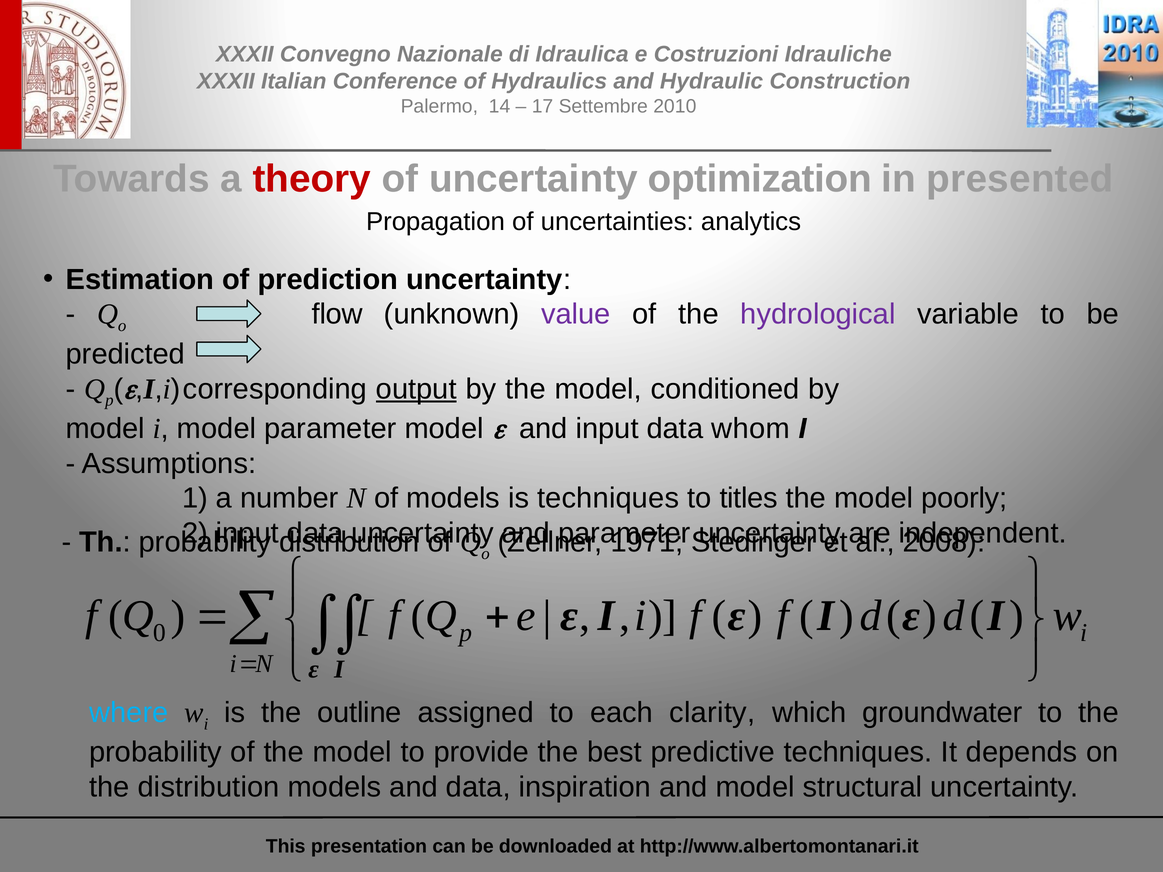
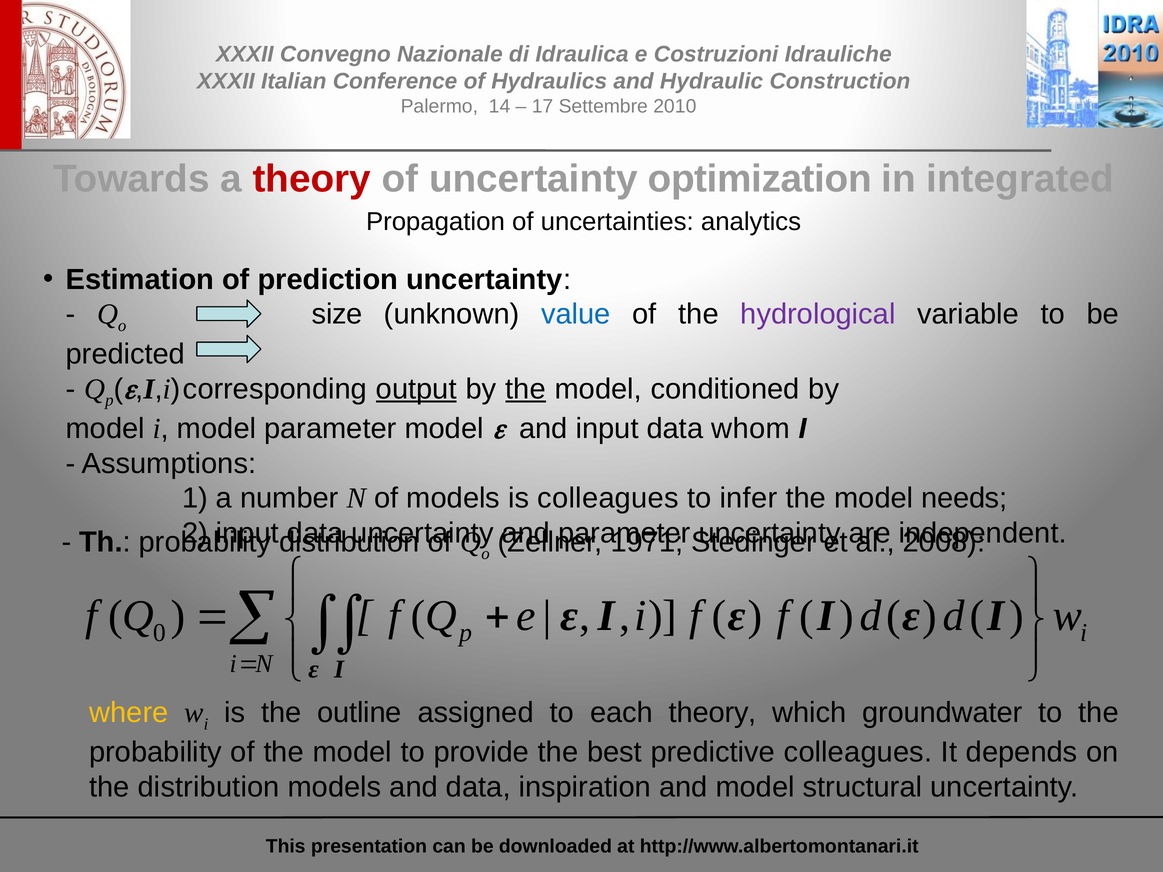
presented: presented -> integrated
flow: flow -> size
value colour: purple -> blue
the at (526, 389) underline: none -> present
is techniques: techniques -> colleagues
titles: titles -> infer
poorly: poorly -> needs
where colour: light blue -> yellow
each clarity: clarity -> theory
predictive techniques: techniques -> colleagues
